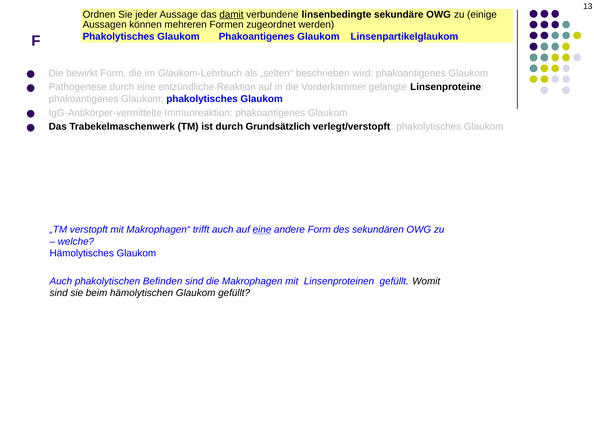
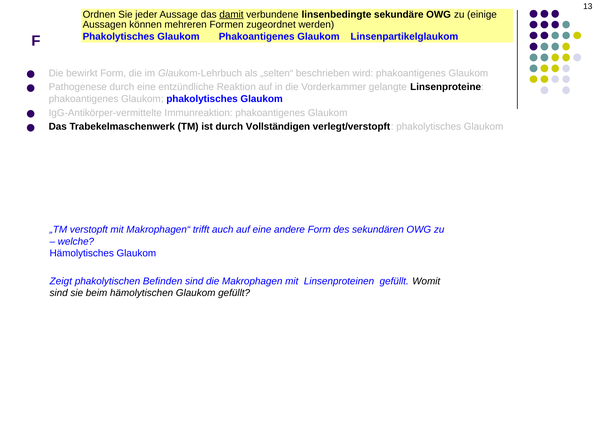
Grundsätzlich: Grundsätzlich -> Vollständigen
eine at (262, 229) underline: present -> none
Auch at (61, 281): Auch -> Zeigt
